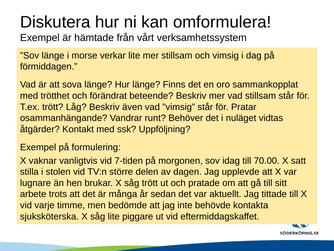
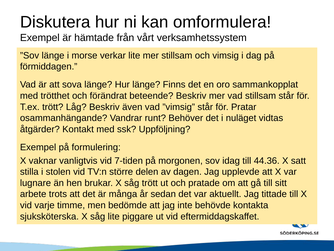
70.00: 70.00 -> 44.36
